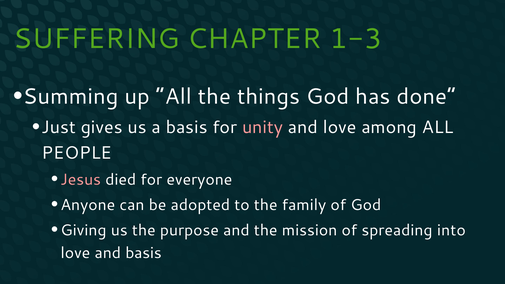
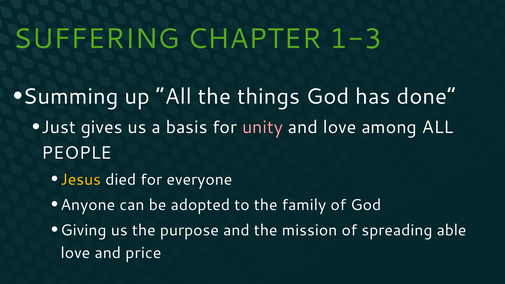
Jesus colour: pink -> yellow
into: into -> able
and basis: basis -> price
